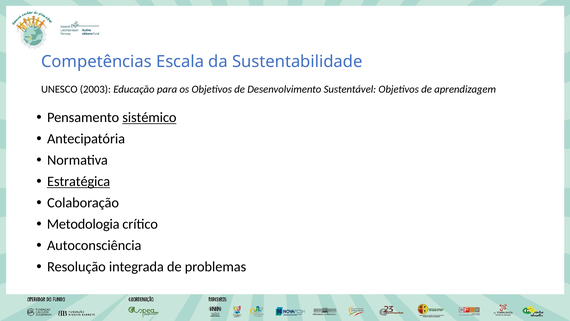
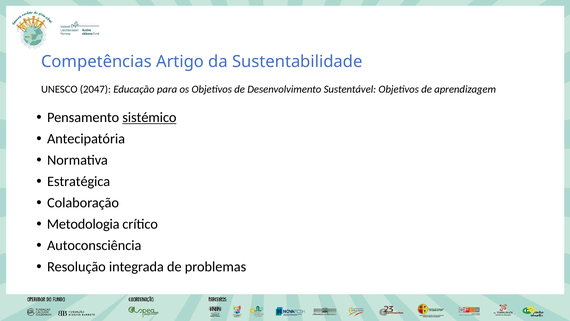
Escala: Escala -> Artigo
2003: 2003 -> 2047
Estratégica underline: present -> none
